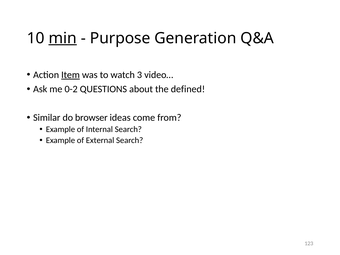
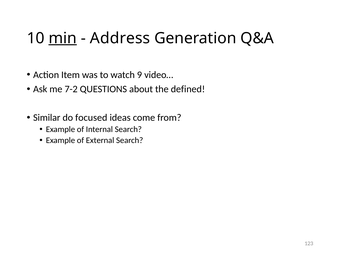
Purpose: Purpose -> Address
Item underline: present -> none
3: 3 -> 9
0-2: 0-2 -> 7-2
browser: browser -> focused
